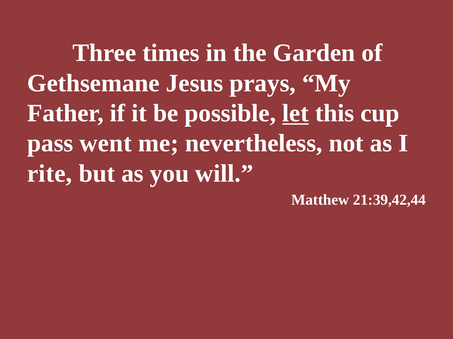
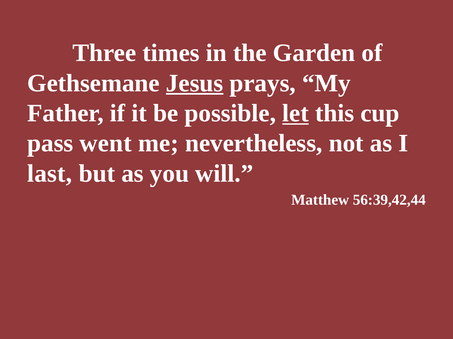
Jesus underline: none -> present
rite: rite -> last
21:39,42,44: 21:39,42,44 -> 56:39,42,44
